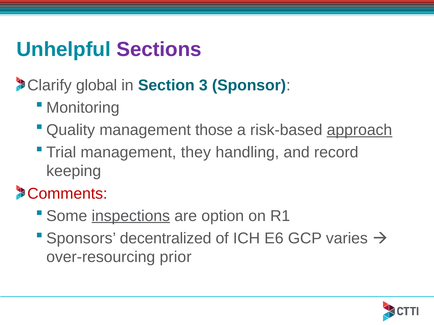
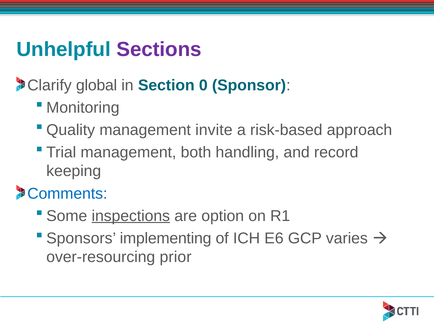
3: 3 -> 0
those: those -> invite
approach underline: present -> none
they: they -> both
Comments colour: red -> blue
decentralized: decentralized -> implementing
